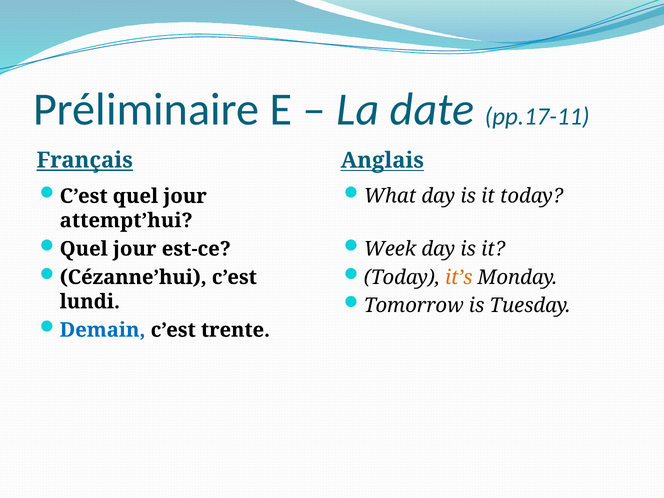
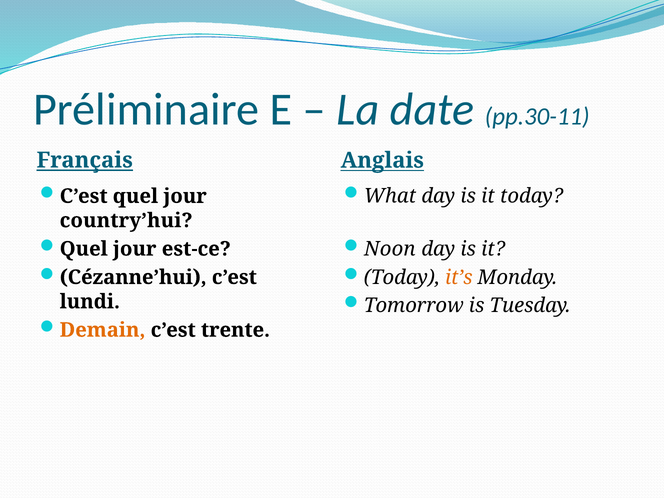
pp.17-11: pp.17-11 -> pp.30-11
attempt’hui: attempt’hui -> country’hui
Week: Week -> Noon
Demain colour: blue -> orange
